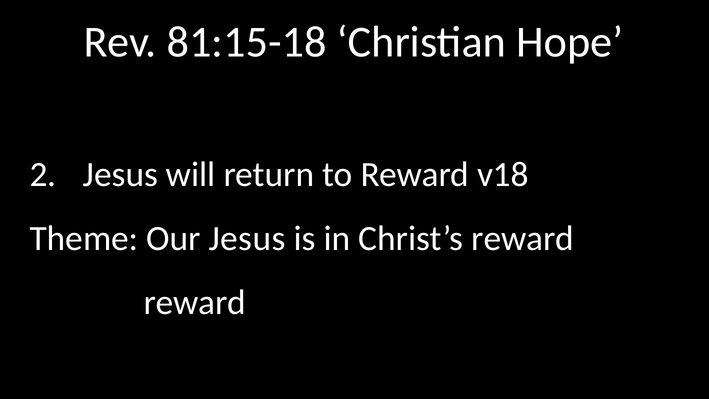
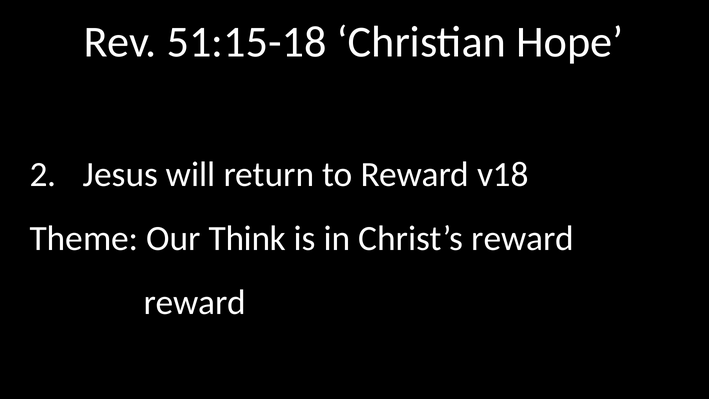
81:15-18: 81:15-18 -> 51:15-18
Our Jesus: Jesus -> Think
